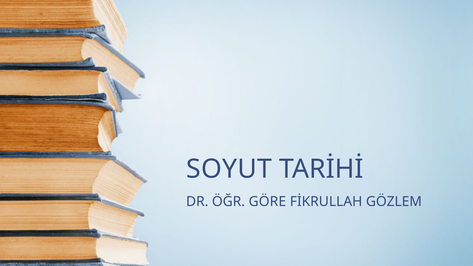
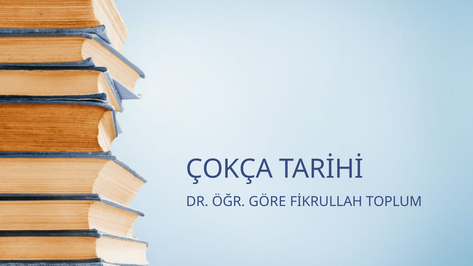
SOYUT: SOYUT -> ÇOKÇA
GÖZLEM: GÖZLEM -> TOPLUM
